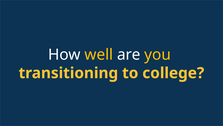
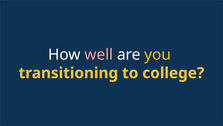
well colour: yellow -> pink
